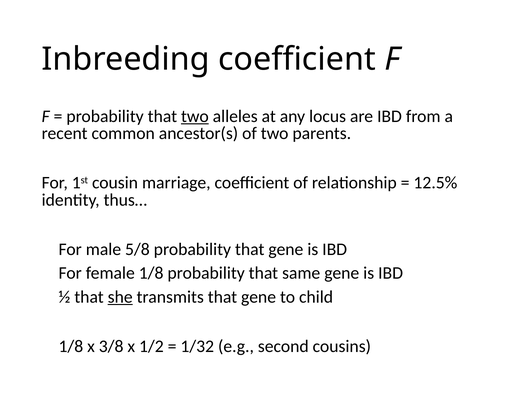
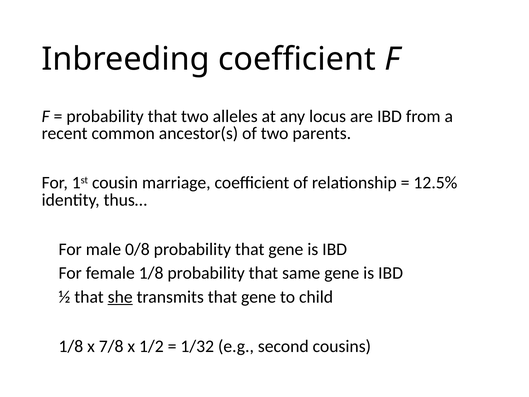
two at (195, 116) underline: present -> none
5/8: 5/8 -> 0/8
3/8: 3/8 -> 7/8
